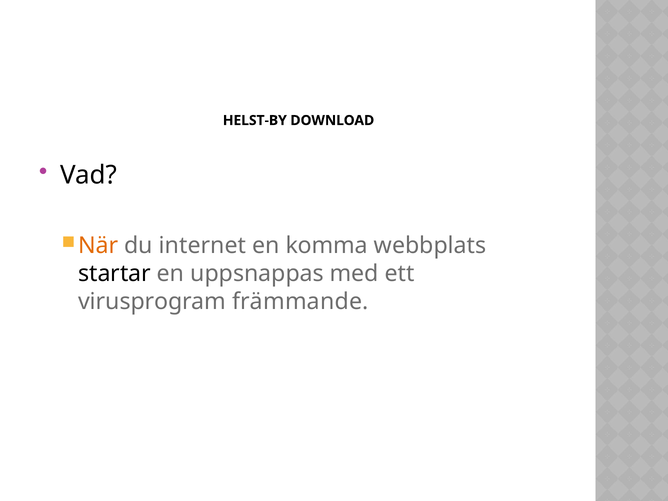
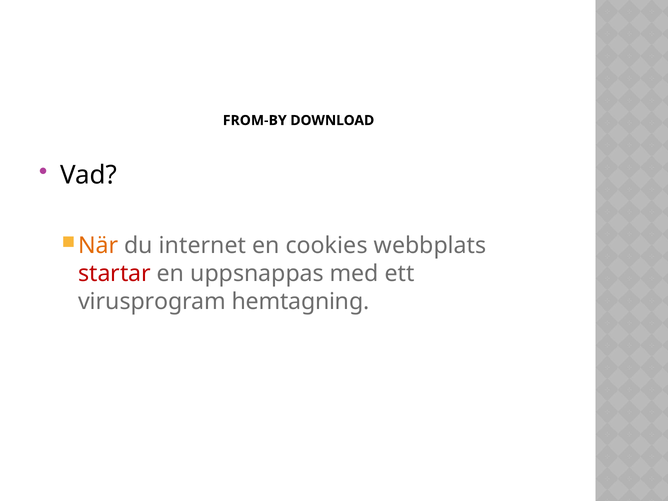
HELST-BY: HELST-BY -> FROM-BY
komma: komma -> cookies
startar colour: black -> red
främmande: främmande -> hemtagning
